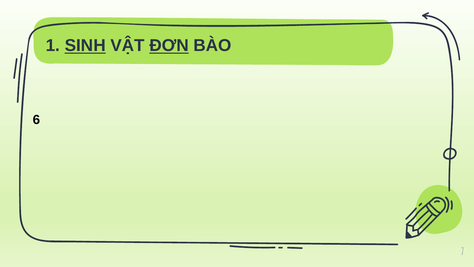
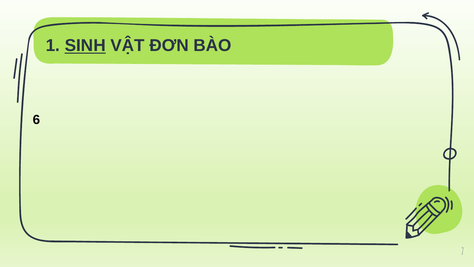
ĐƠN underline: present -> none
